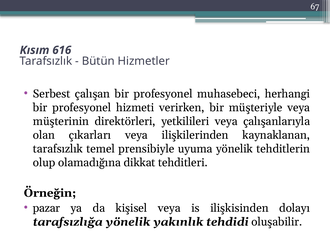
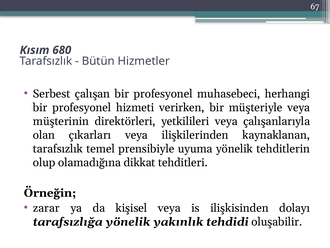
616: 616 -> 680
pazar: pazar -> zarar
